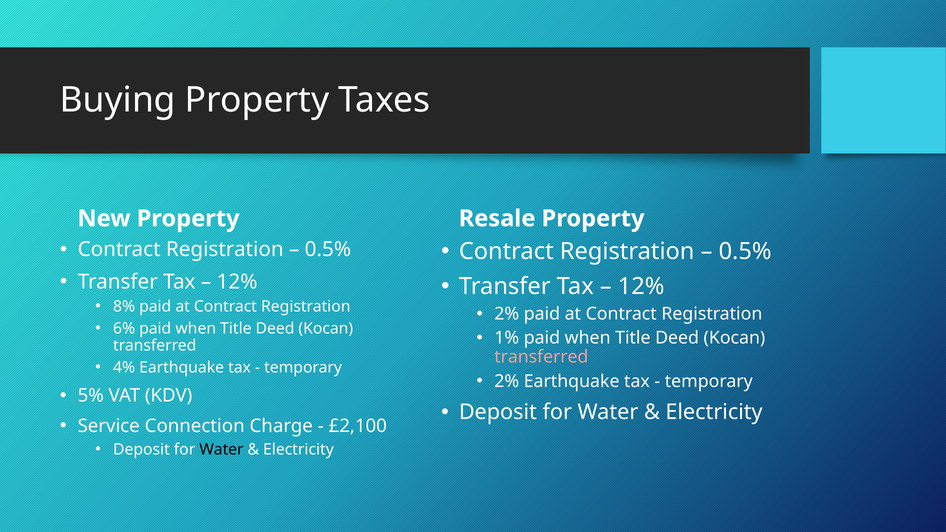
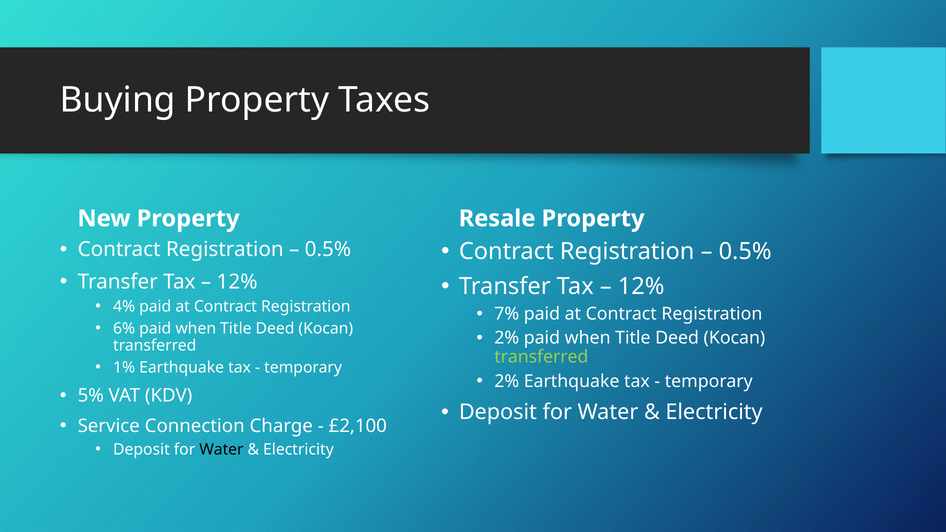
8%: 8% -> 4%
2% at (507, 314): 2% -> 7%
1% at (507, 338): 1% -> 2%
transferred at (541, 357) colour: pink -> light green
4%: 4% -> 1%
